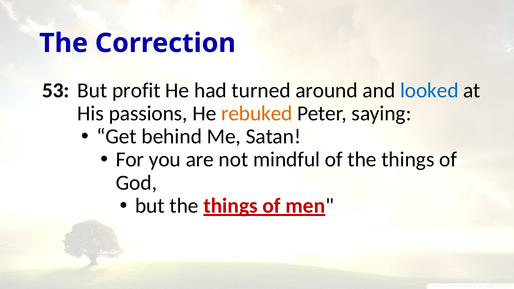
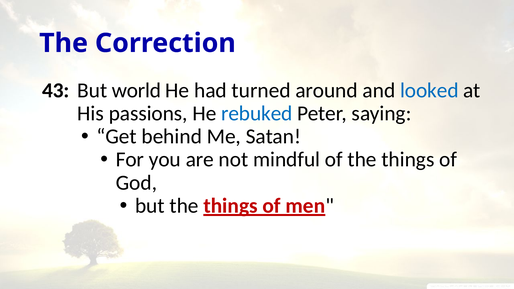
53: 53 -> 43
profit: profit -> world
rebuked colour: orange -> blue
